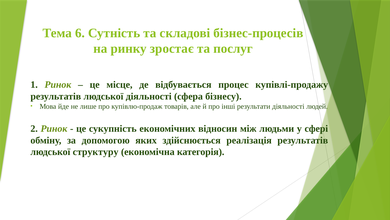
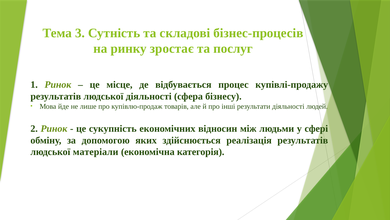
6: 6 -> 3
структуру: структуру -> матеріали
